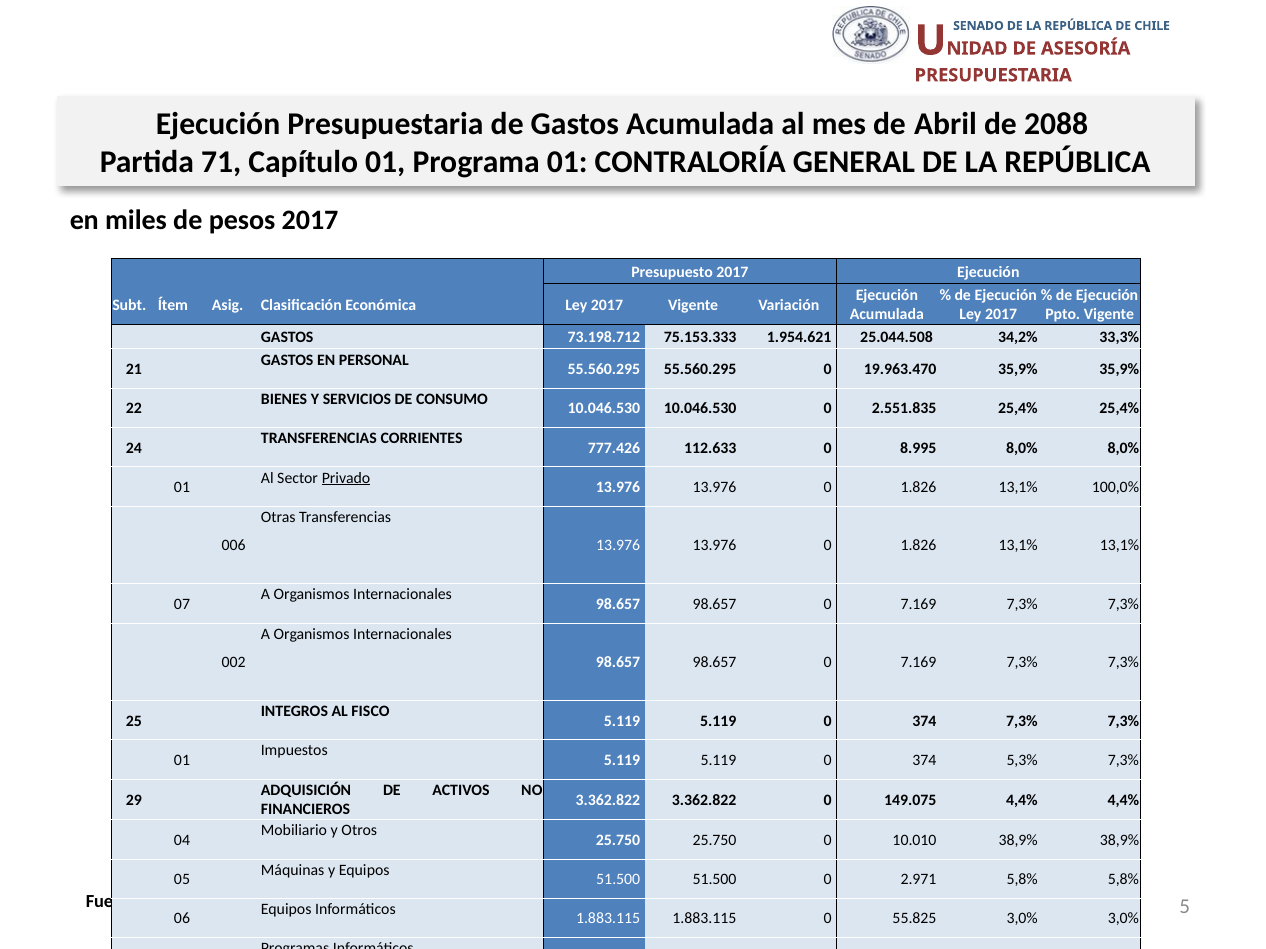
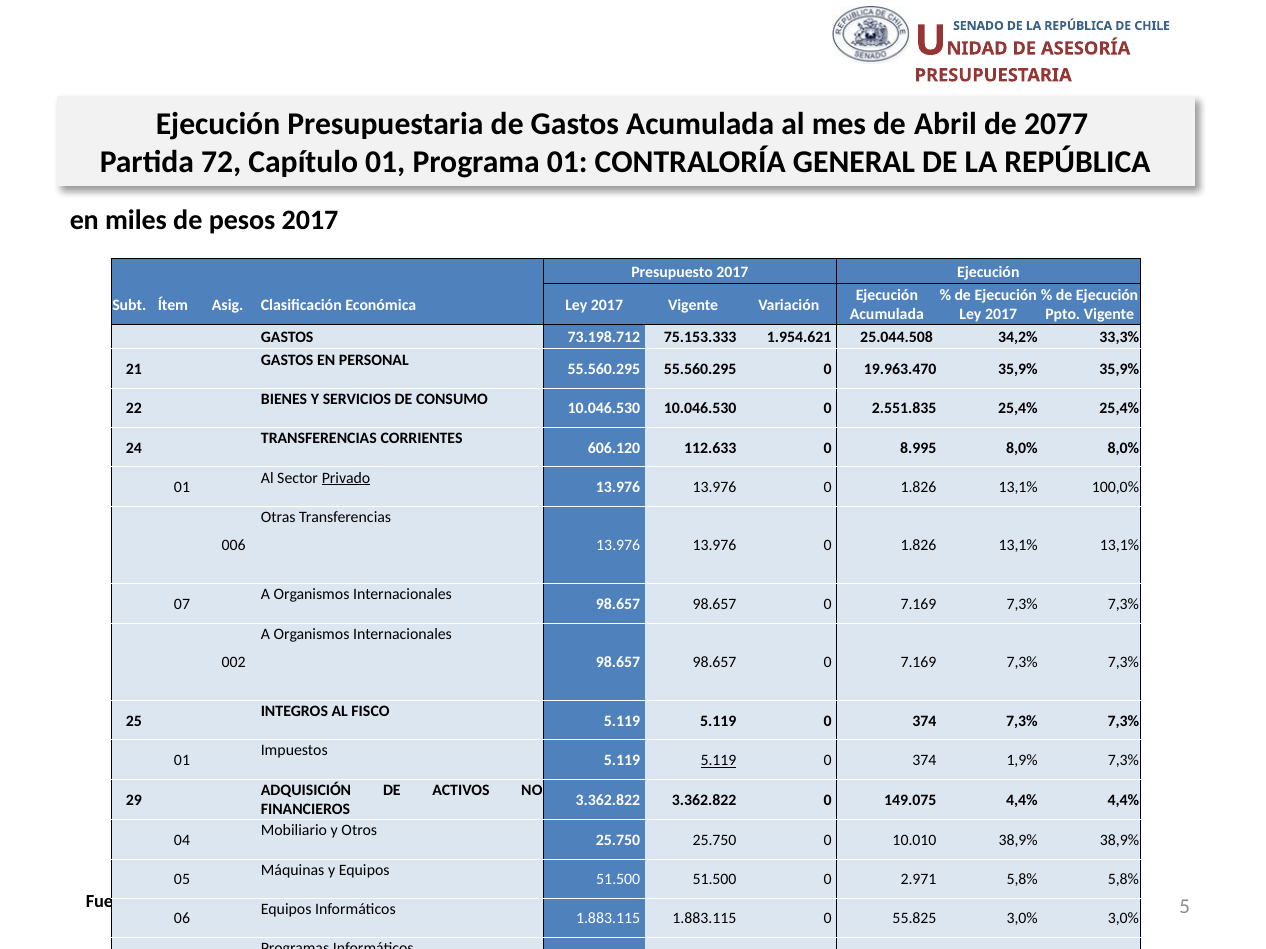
2088: 2088 -> 2077
71: 71 -> 72
777.426: 777.426 -> 606.120
5.119 at (718, 761) underline: none -> present
5,3%: 5,3% -> 1,9%
